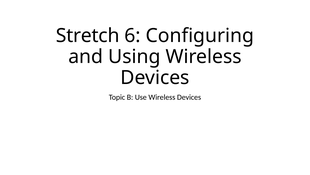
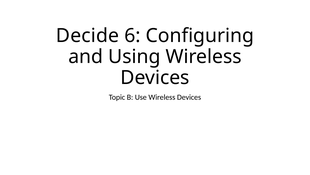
Stretch: Stretch -> Decide
